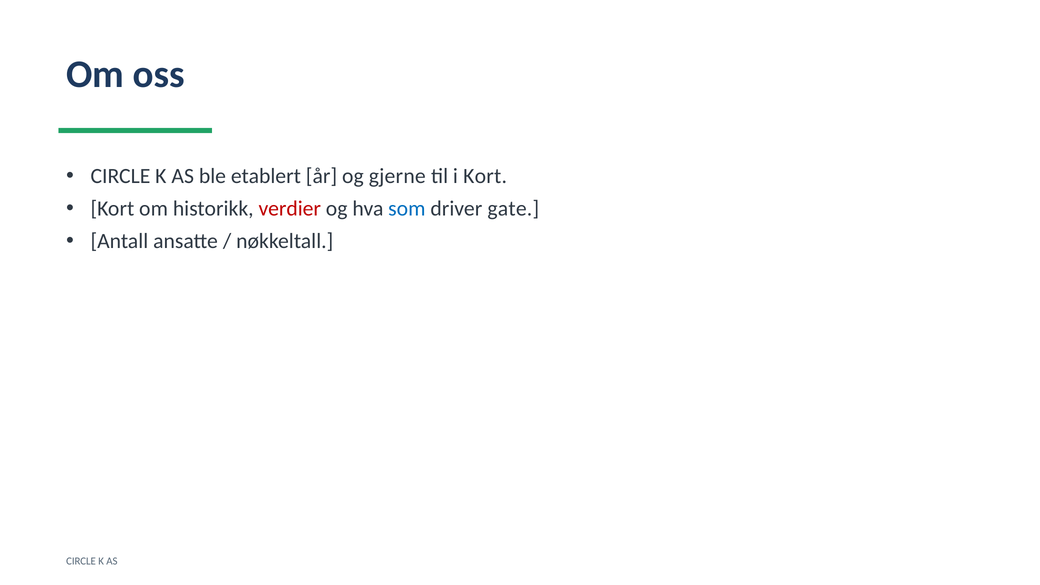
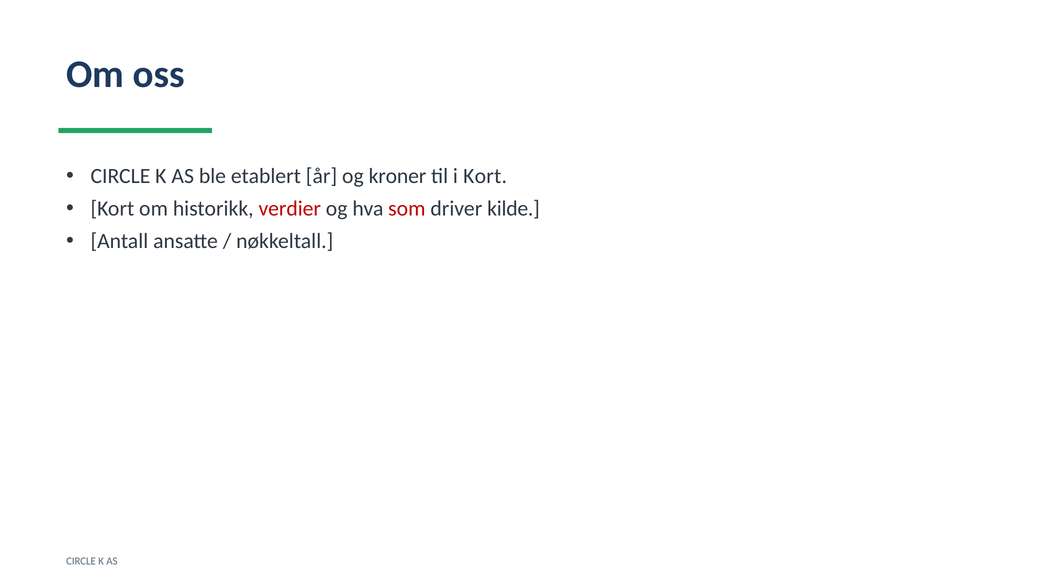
gjerne: gjerne -> kroner
som colour: blue -> red
gate: gate -> kilde
